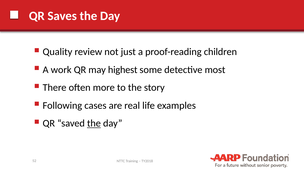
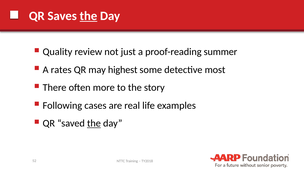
the at (88, 16) underline: none -> present
children: children -> summer
work: work -> rates
